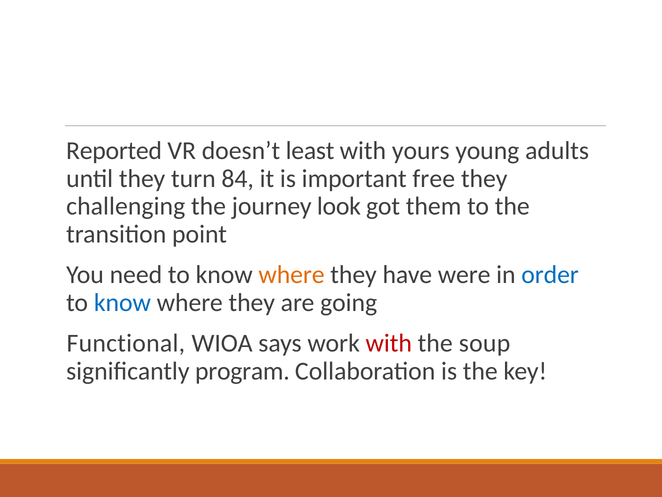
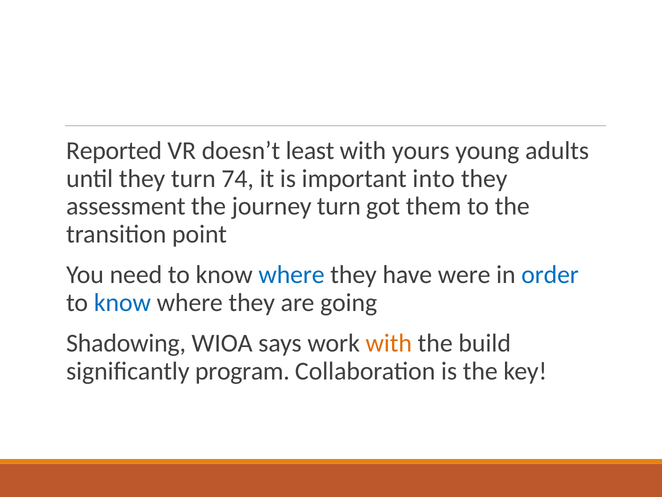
84: 84 -> 74
free: free -> into
challenging: challenging -> assessment
journey look: look -> turn
where at (292, 275) colour: orange -> blue
Functional: Functional -> Shadowing
with at (389, 343) colour: red -> orange
soup: soup -> build
